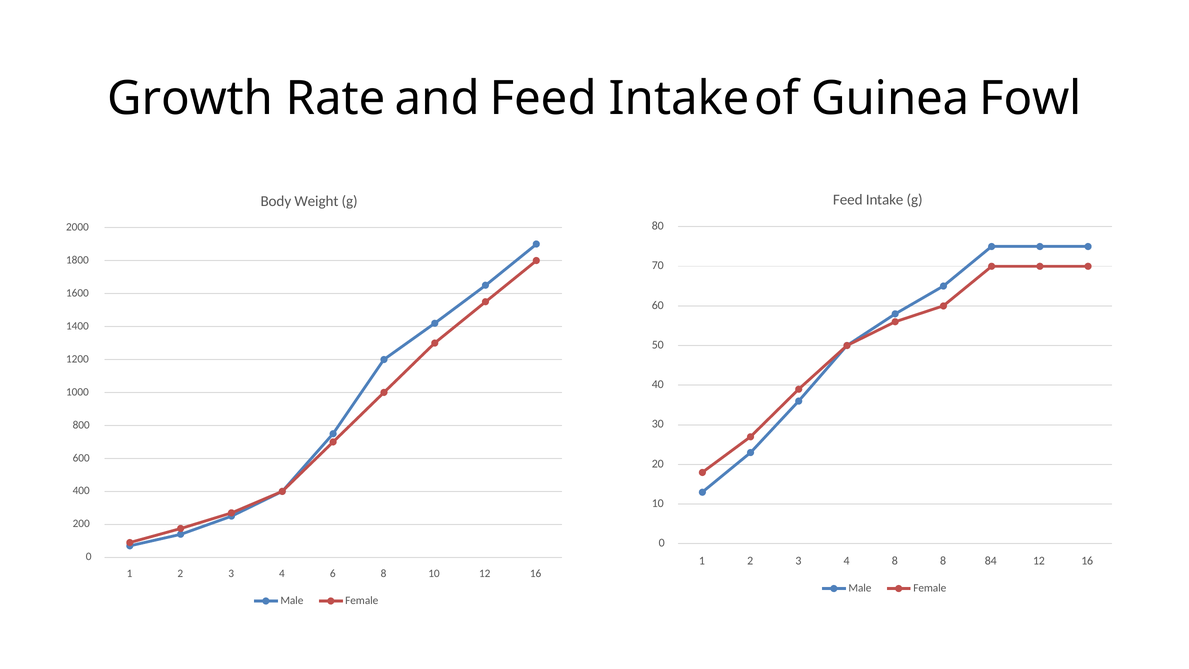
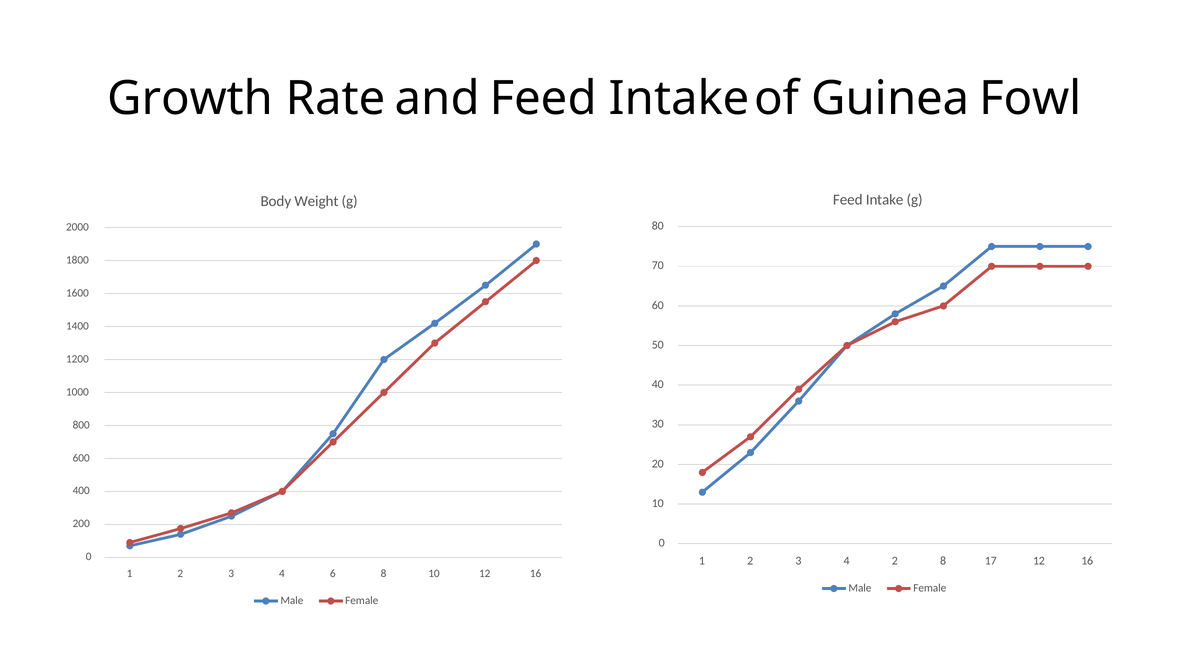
4 8: 8 -> 2
84: 84 -> 17
